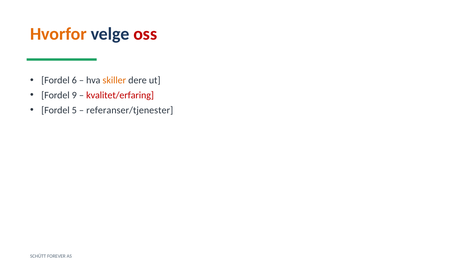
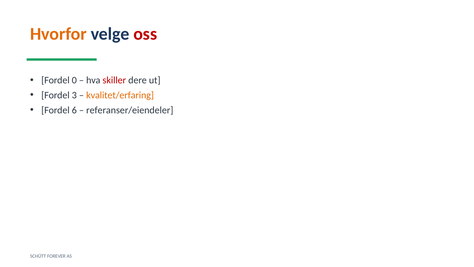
6: 6 -> 0
skiller colour: orange -> red
9: 9 -> 3
kvalitet/erfaring colour: red -> orange
5: 5 -> 6
referanser/tjenester: referanser/tjenester -> referanser/eiendeler
